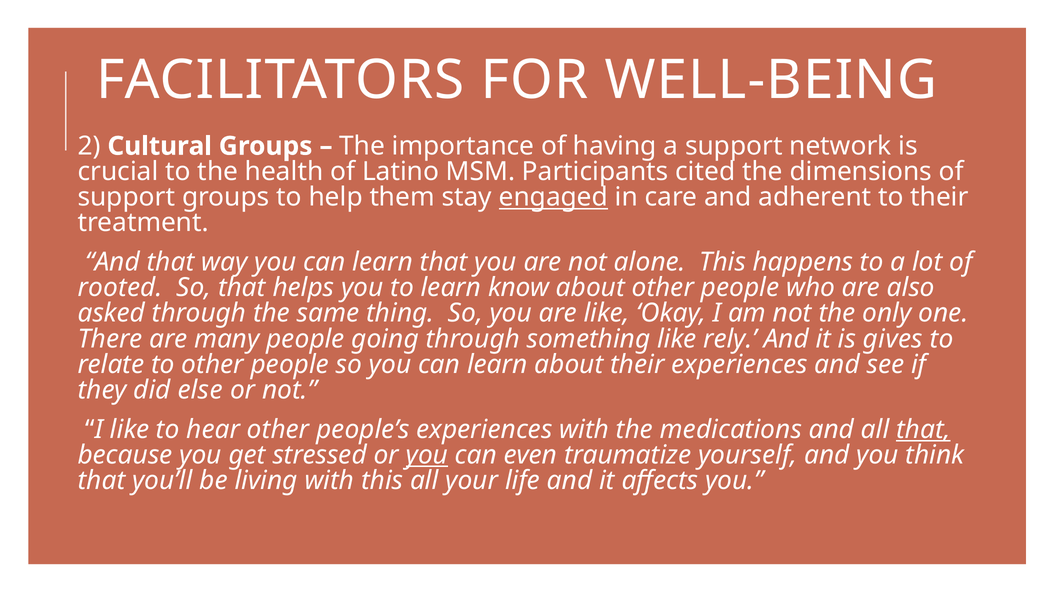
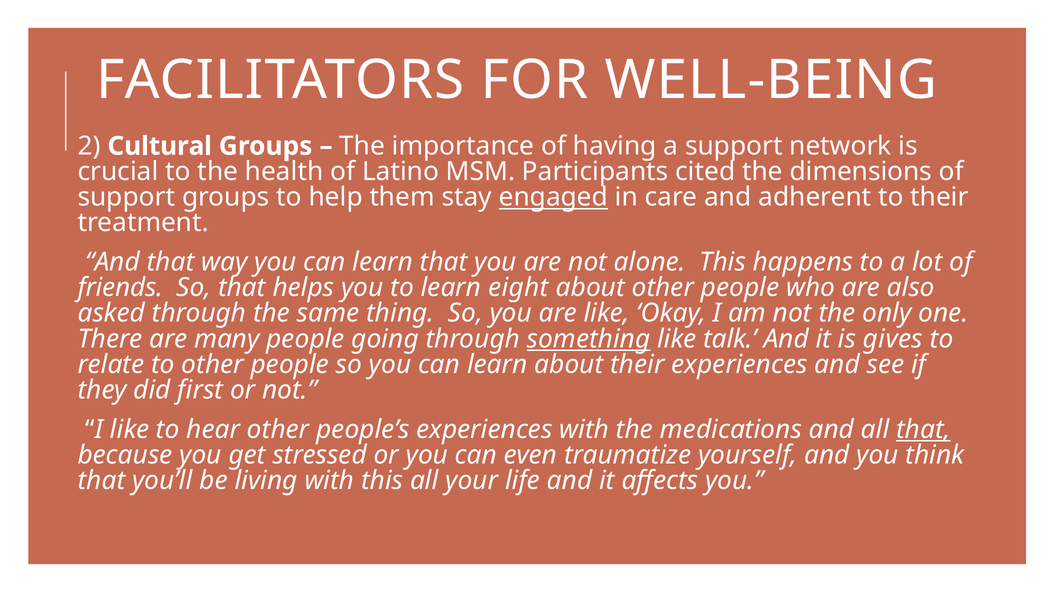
rooted: rooted -> friends
know: know -> eight
something underline: none -> present
rely: rely -> talk
else: else -> first
you at (427, 455) underline: present -> none
